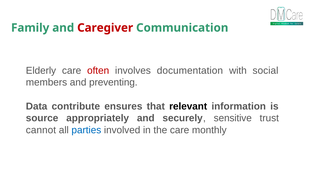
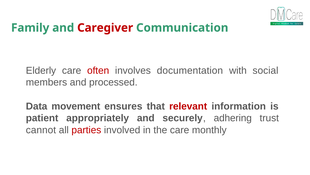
preventing: preventing -> processed
contribute: contribute -> movement
relevant colour: black -> red
source: source -> patient
sensitive: sensitive -> adhering
parties colour: blue -> red
